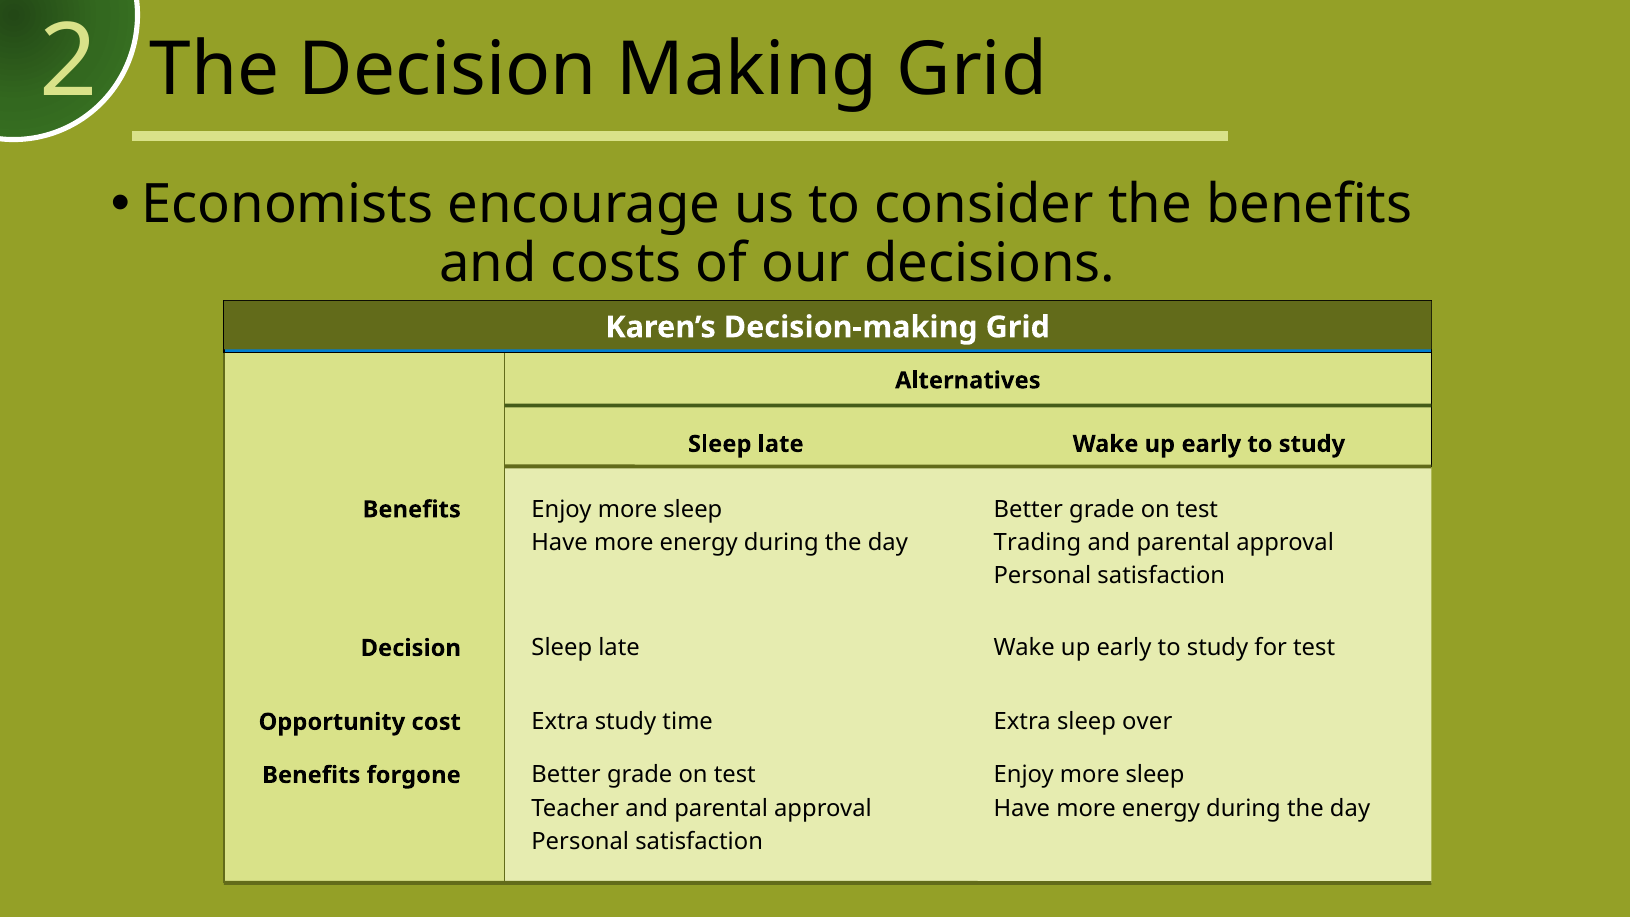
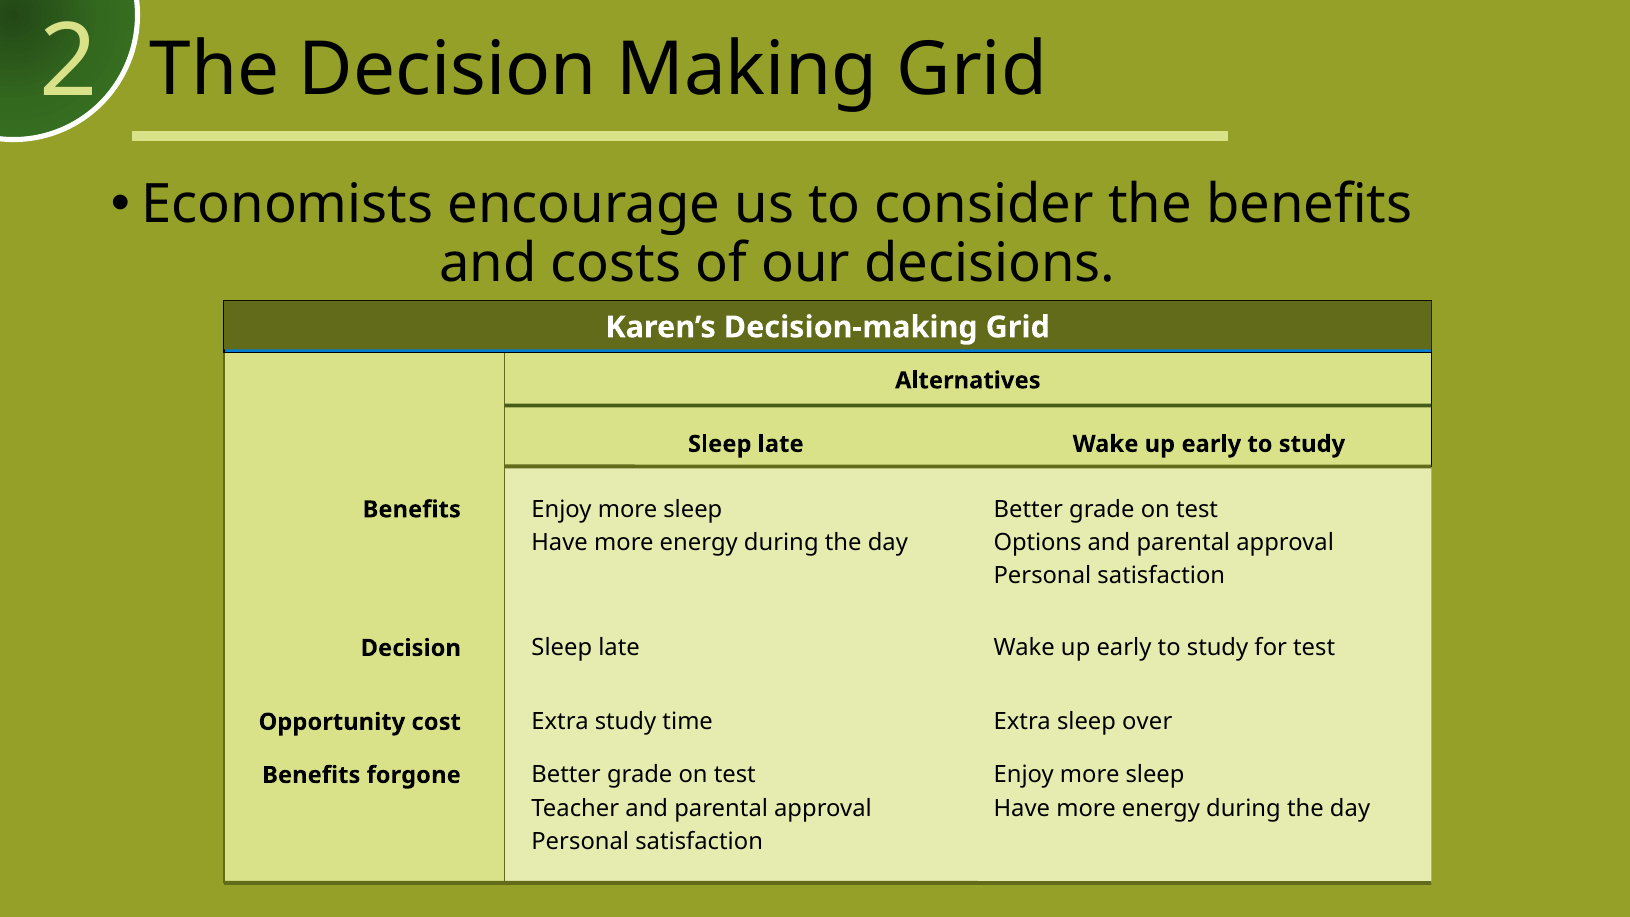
Trading: Trading -> Options
